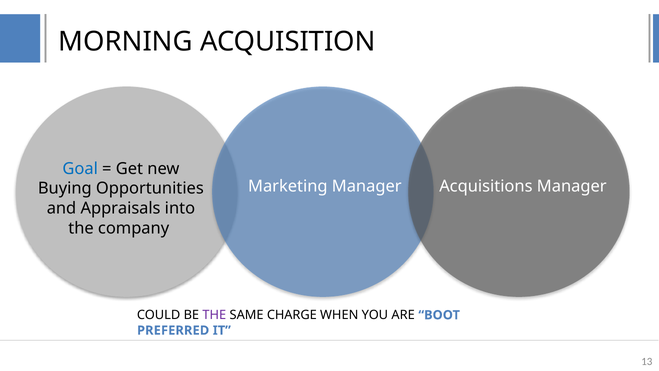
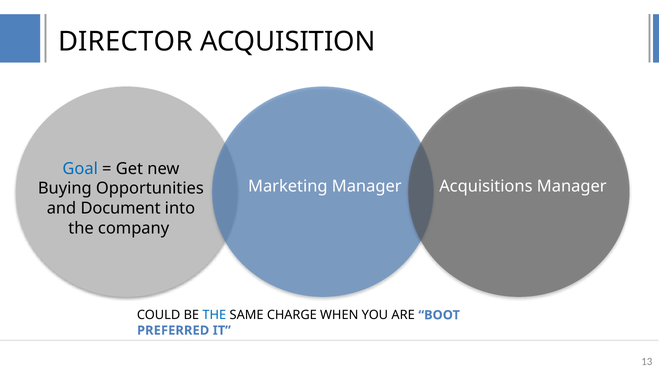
MORNING: MORNING -> DIRECTOR
Appraisals: Appraisals -> Document
THE at (214, 315) colour: purple -> blue
